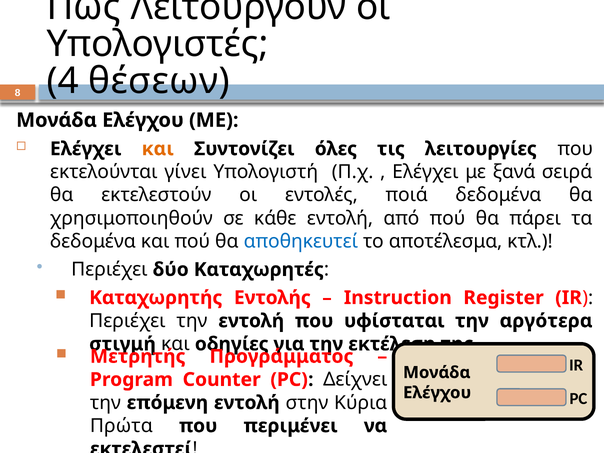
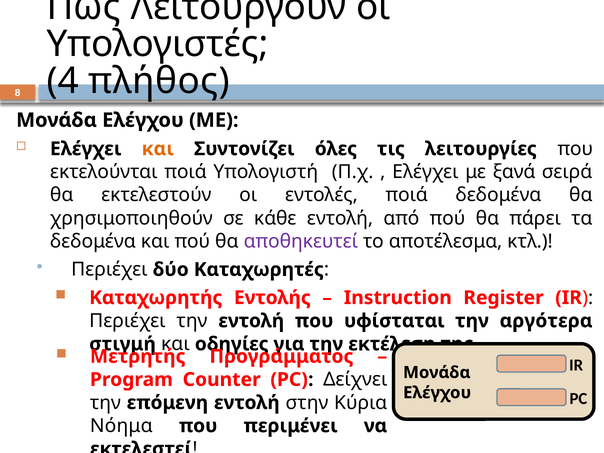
θέσεων: θέσεων -> πλήθος
εκτελούνται γίνει: γίνει -> ποιά
αποθηκευτεί colour: blue -> purple
Πρώτα: Πρώτα -> Νόημα
